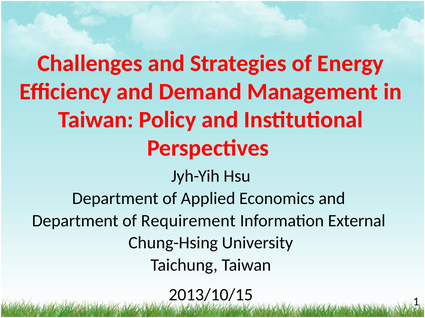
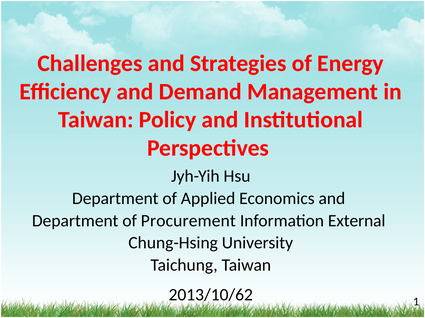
Requirement: Requirement -> Procurement
2013/10/15: 2013/10/15 -> 2013/10/62
